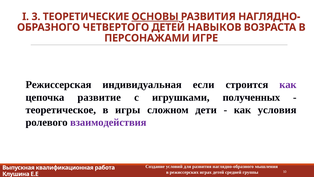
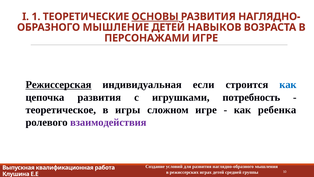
3: 3 -> 1
ЧЕТВЕРТОГО: ЧЕТВЕРТОГО -> МЫШЛЕНИЕ
Режиссерская underline: none -> present
как at (288, 85) colour: purple -> blue
цепочка развитие: развитие -> развития
полученных: полученных -> потребность
сложном дети: дети -> игре
условия: условия -> ребенка
